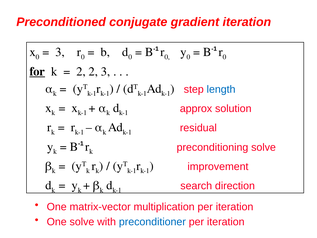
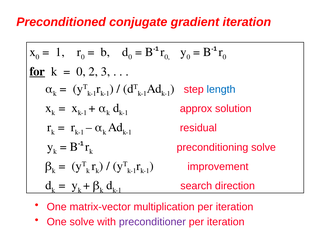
3 at (60, 52): 3 -> 1
2 at (81, 71): 2 -> 0
preconditioner colour: blue -> purple
